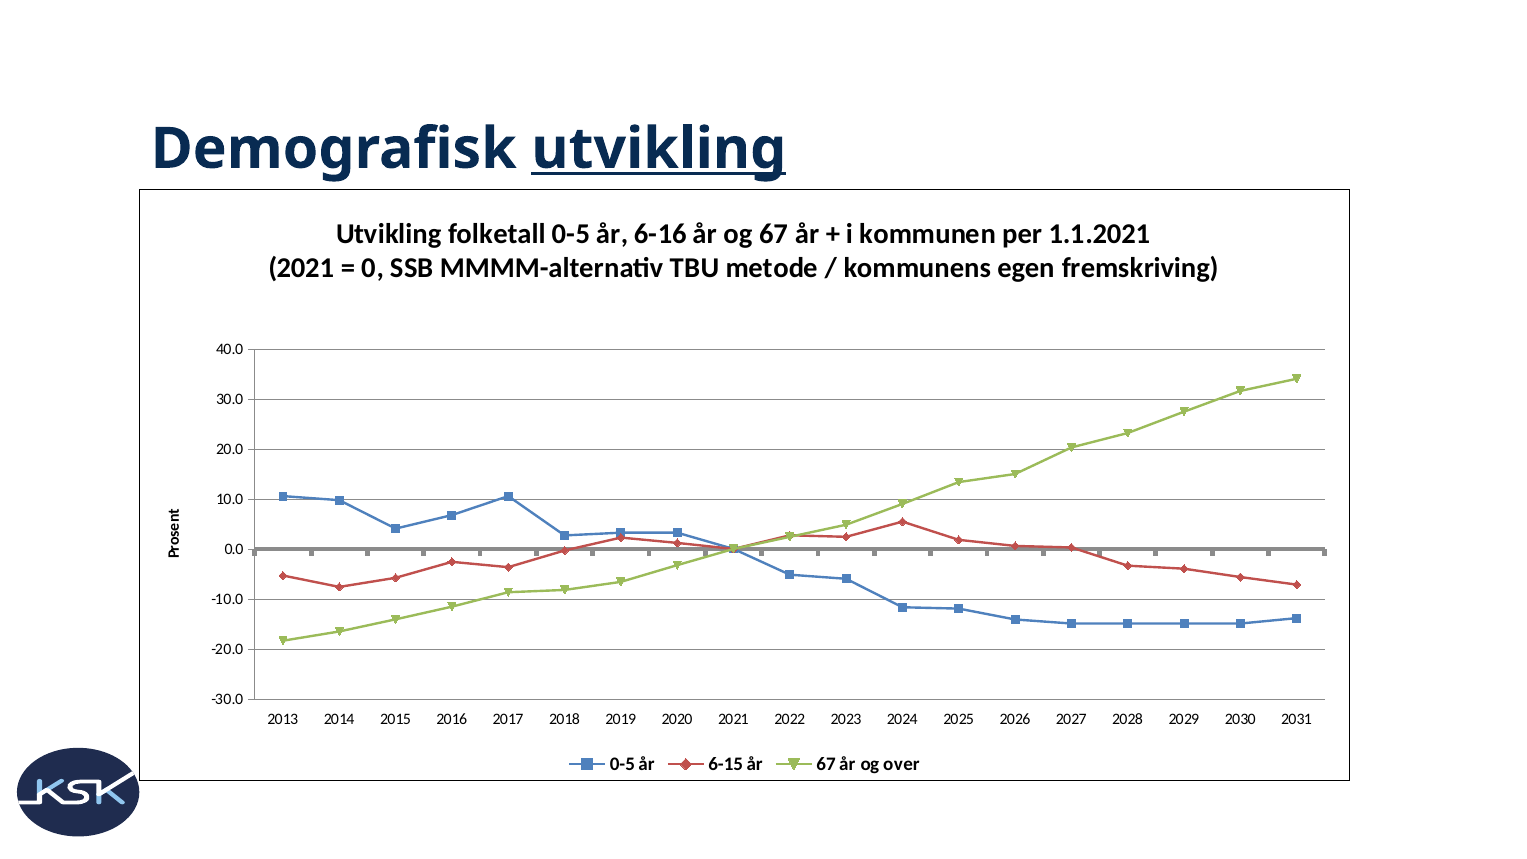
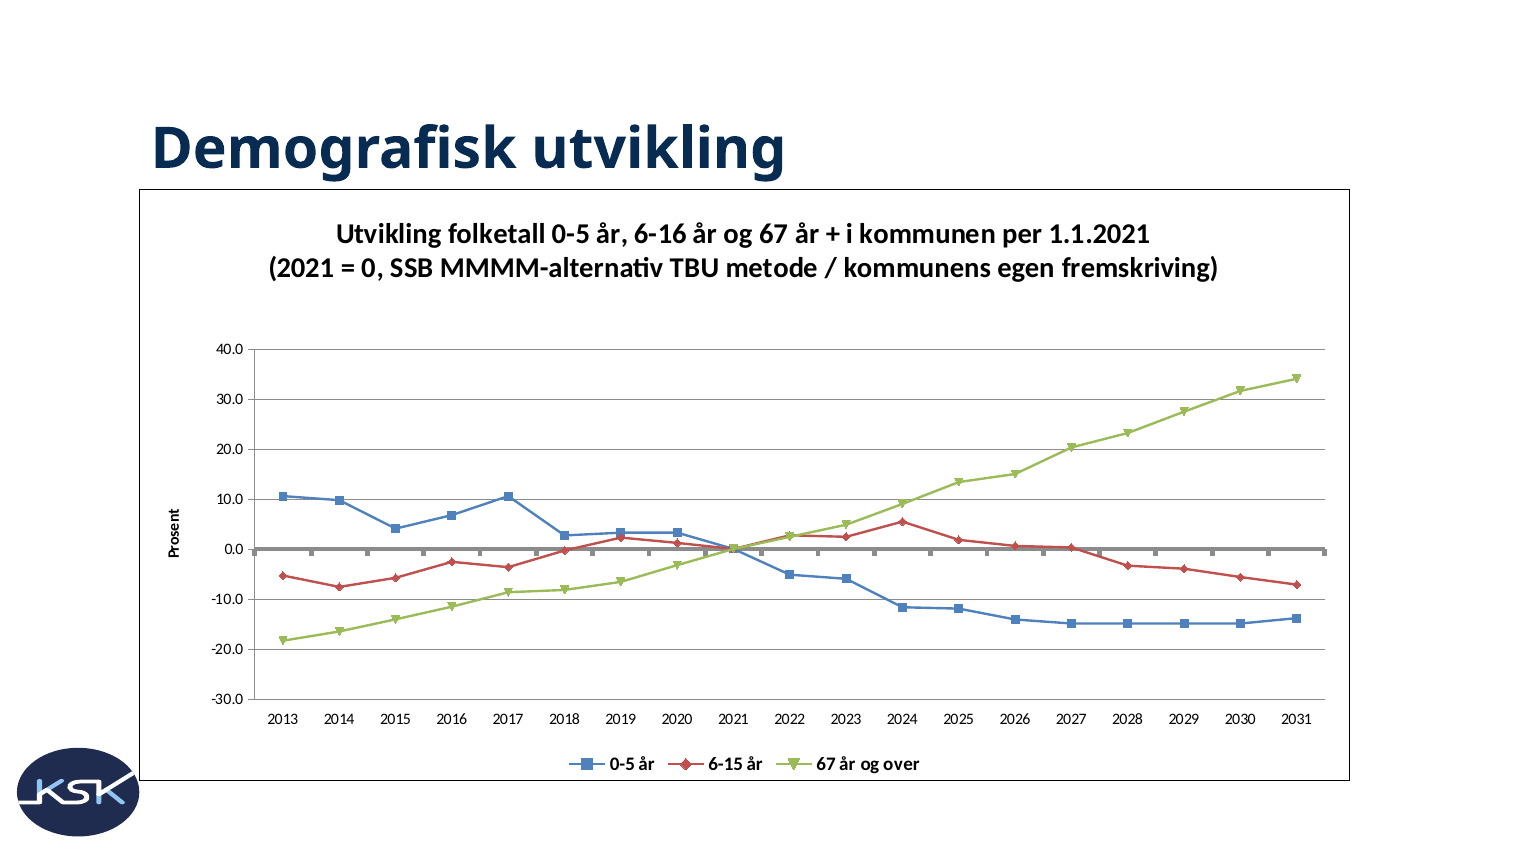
utvikling at (659, 149) underline: present -> none
